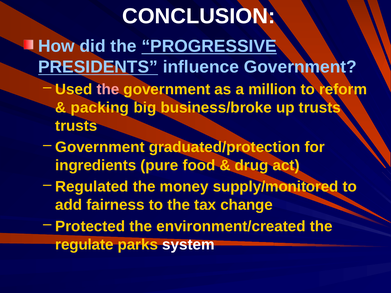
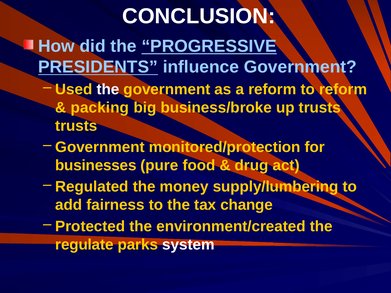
the at (108, 89) colour: pink -> white
a million: million -> reform
graduated/protection: graduated/protection -> monitored/protection
ingredients: ingredients -> businesses
supply/monitored: supply/monitored -> supply/lumbering
